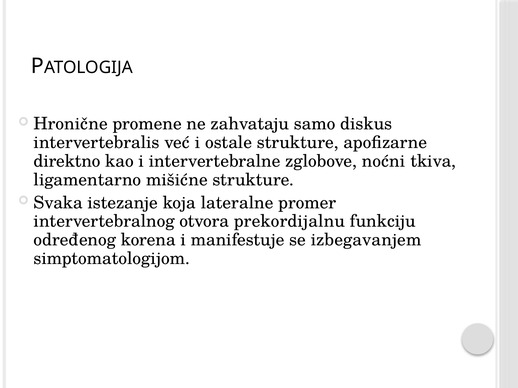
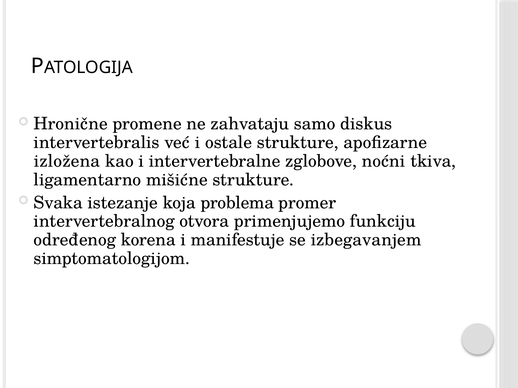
direktno: direktno -> izložena
lateralne: lateralne -> problema
prekordijalnu: prekordijalnu -> primenjujemo
